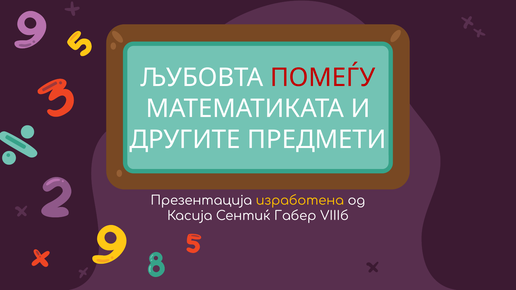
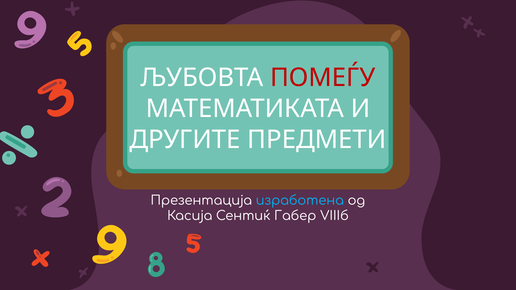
изработена colour: yellow -> light blue
